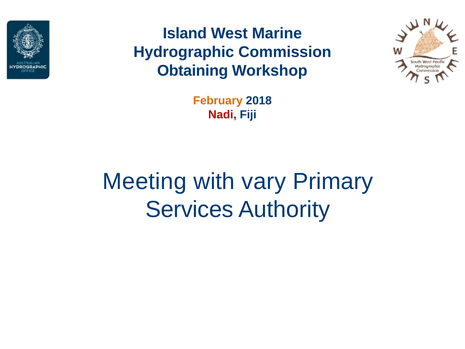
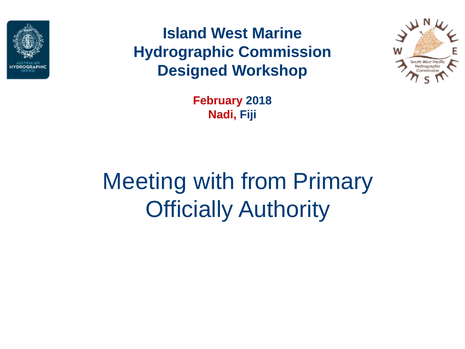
Obtaining: Obtaining -> Designed
February colour: orange -> red
vary: vary -> from
Services: Services -> Officially
